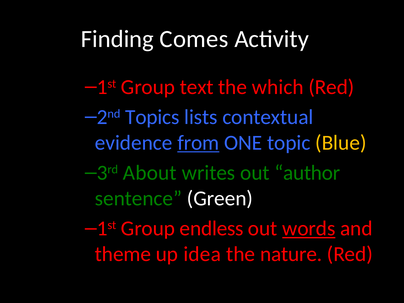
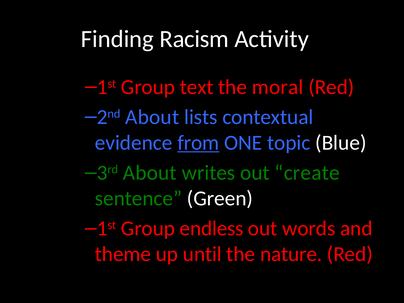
Comes: Comes -> Racism
which: which -> moral
2nd Topics: Topics -> About
Blue colour: yellow -> white
author: author -> create
words underline: present -> none
idea: idea -> until
